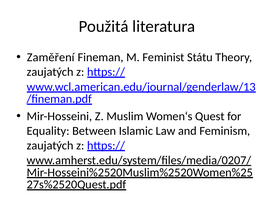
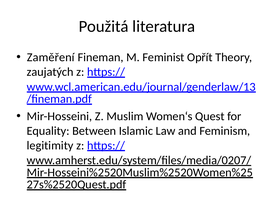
Státu: Státu -> Opřít
zaujatých at (50, 146): zaujatých -> legitimity
